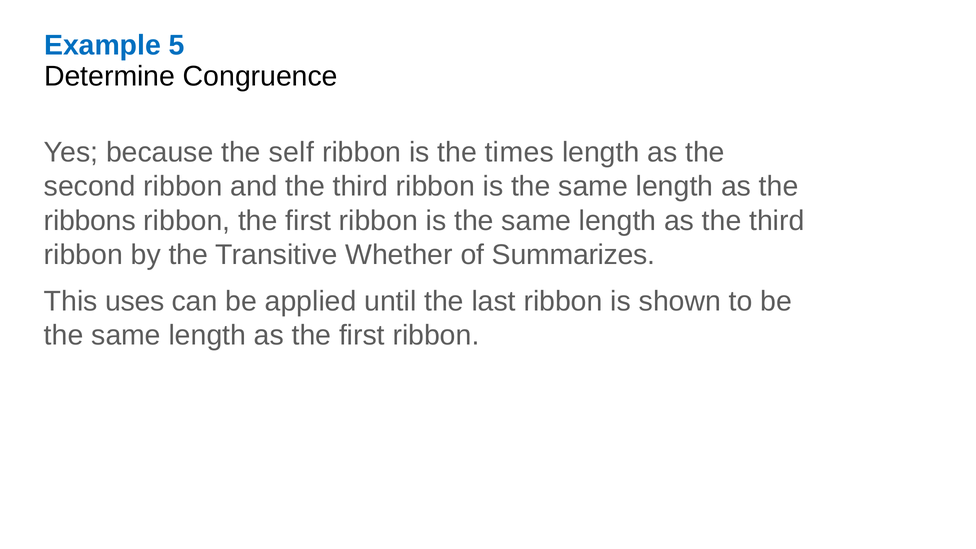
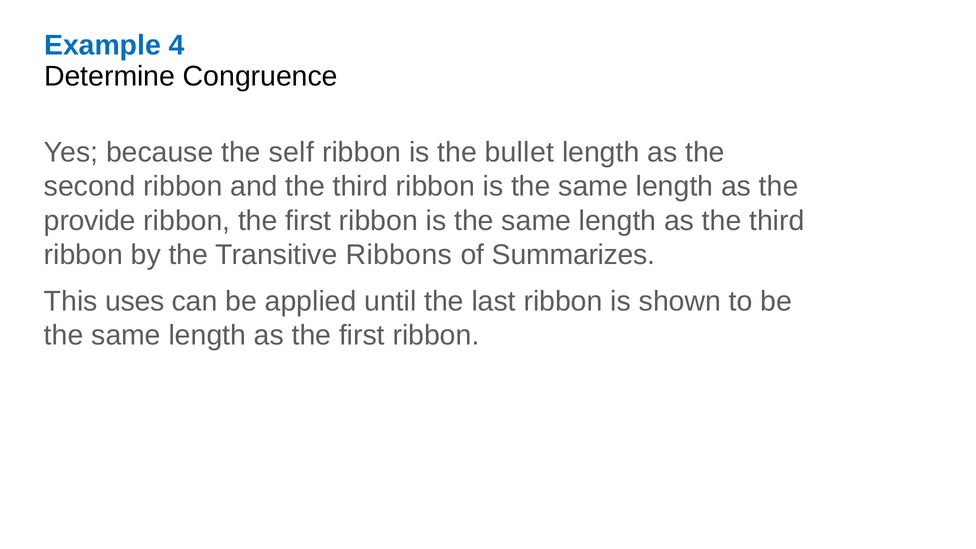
5: 5 -> 4
times: times -> bullet
ribbons: ribbons -> provide
Whether: Whether -> Ribbons
